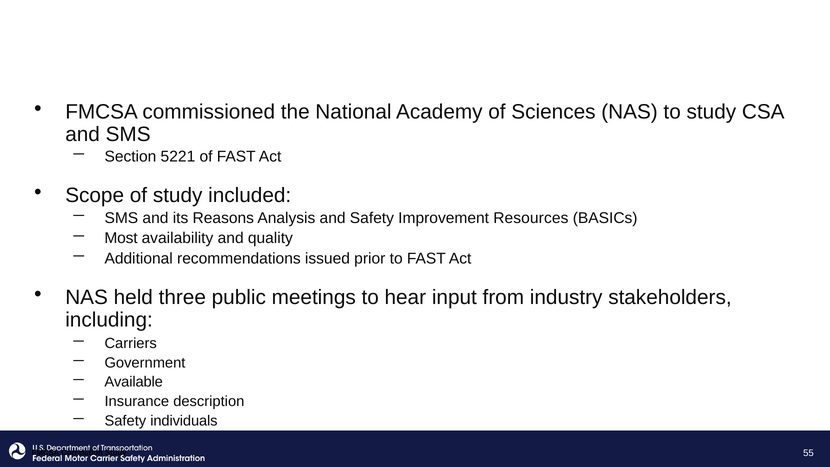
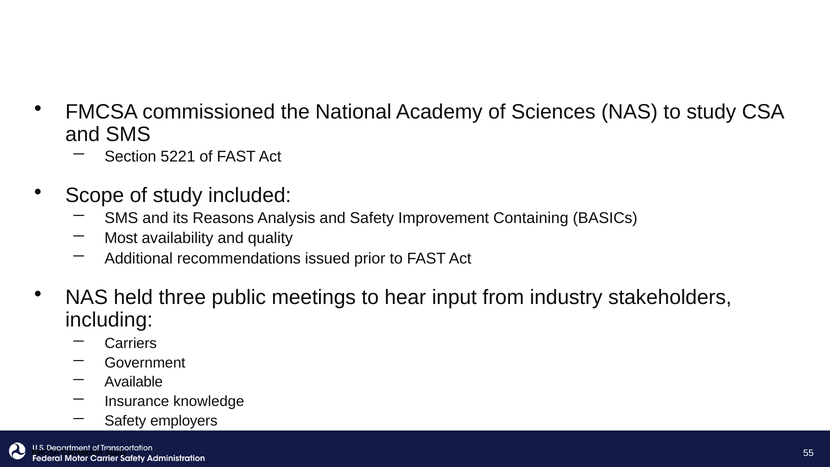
Resources: Resources -> Containing
description: description -> knowledge
individuals: individuals -> employers
